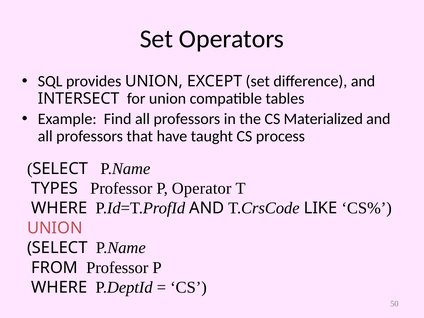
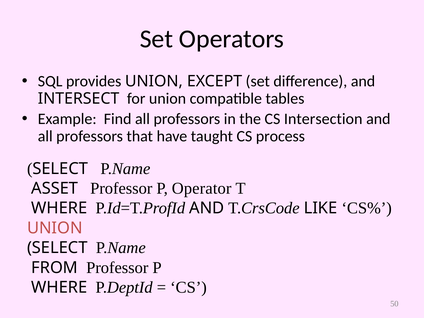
Materialized: Materialized -> Intersection
TYPES: TYPES -> ASSET
